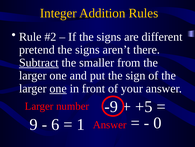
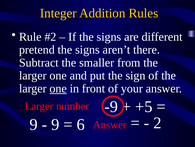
Subtract underline: present -> none
6 at (55, 124): 6 -> 9
1: 1 -> 6
0: 0 -> 2
